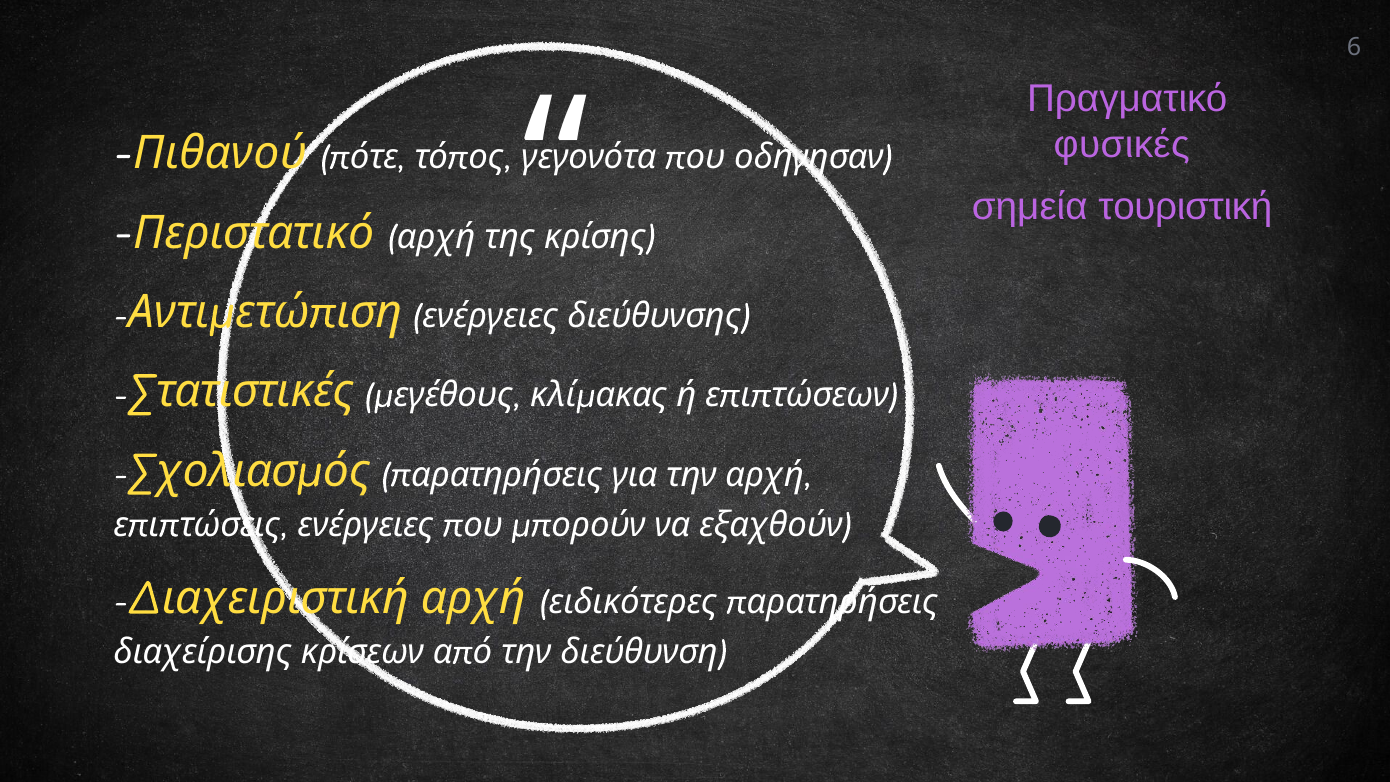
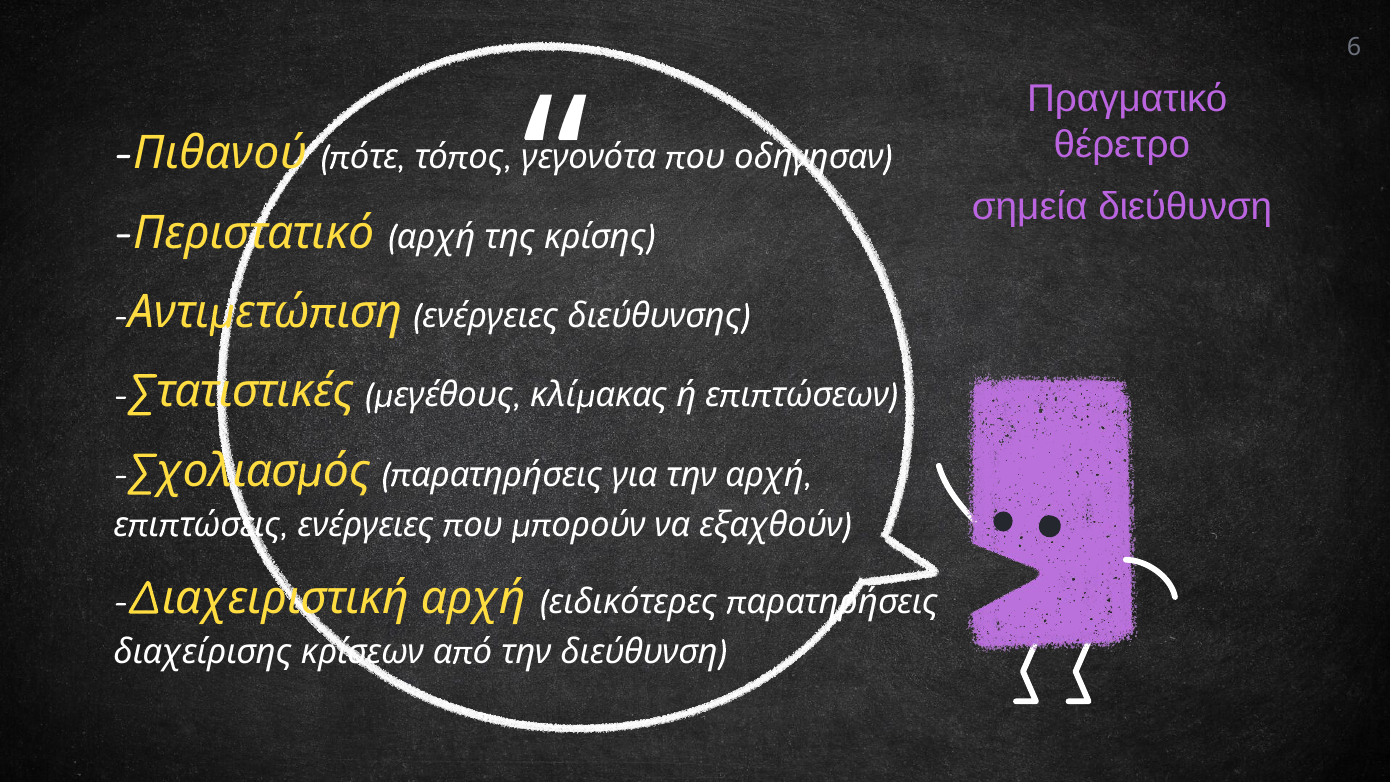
φυσικές: φυσικές -> θέρετρο
σημεία τουριστική: τουριστική -> διεύθυνση
